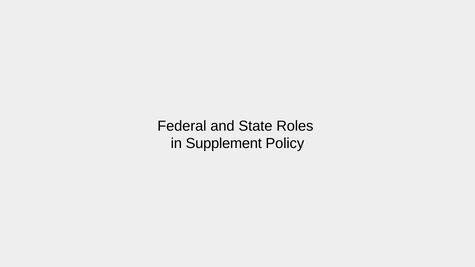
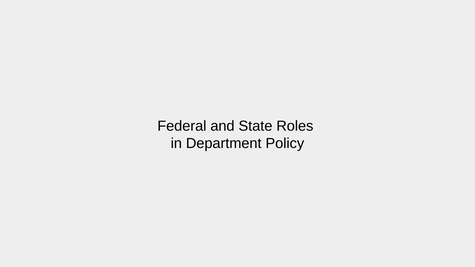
Supplement: Supplement -> Department
